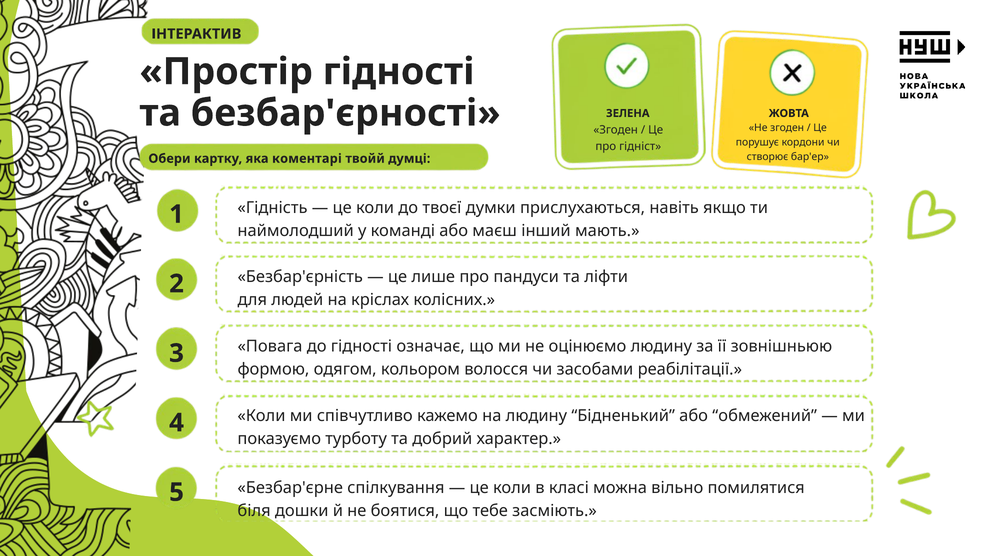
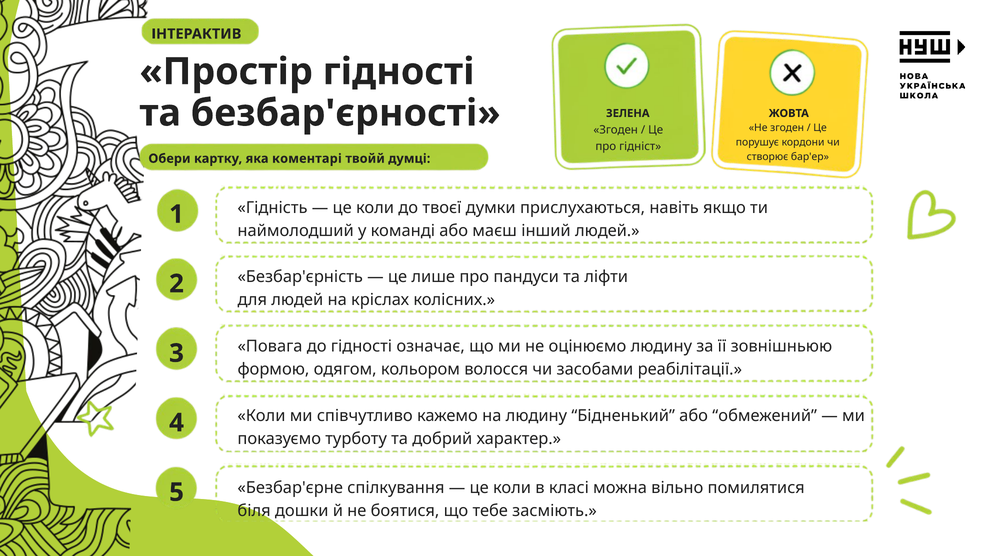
інший мають: мають -> людей
